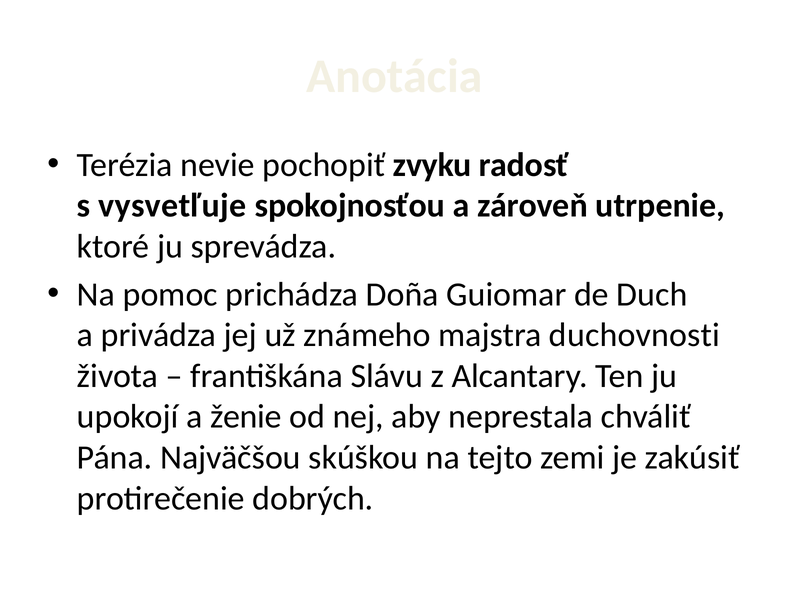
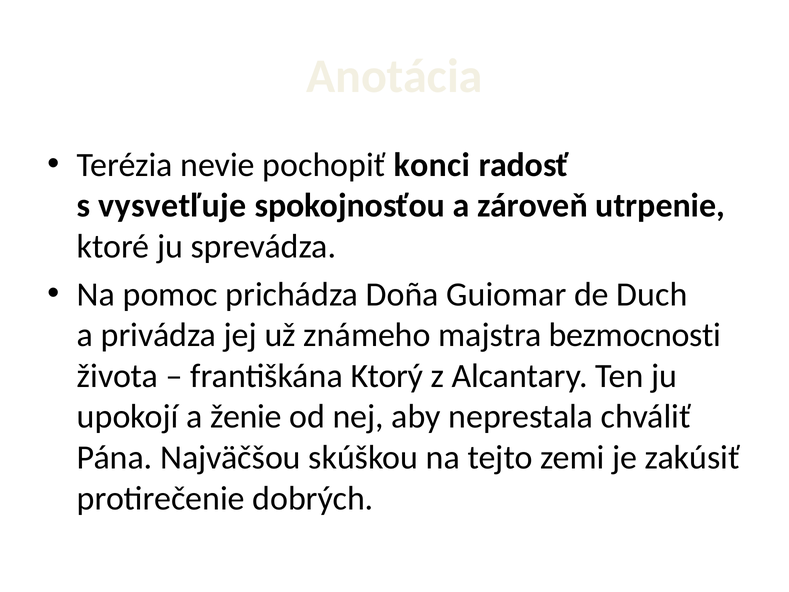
zvyku: zvyku -> konci
duchovnosti: duchovnosti -> bezmocnosti
Slávu: Slávu -> Ktorý
